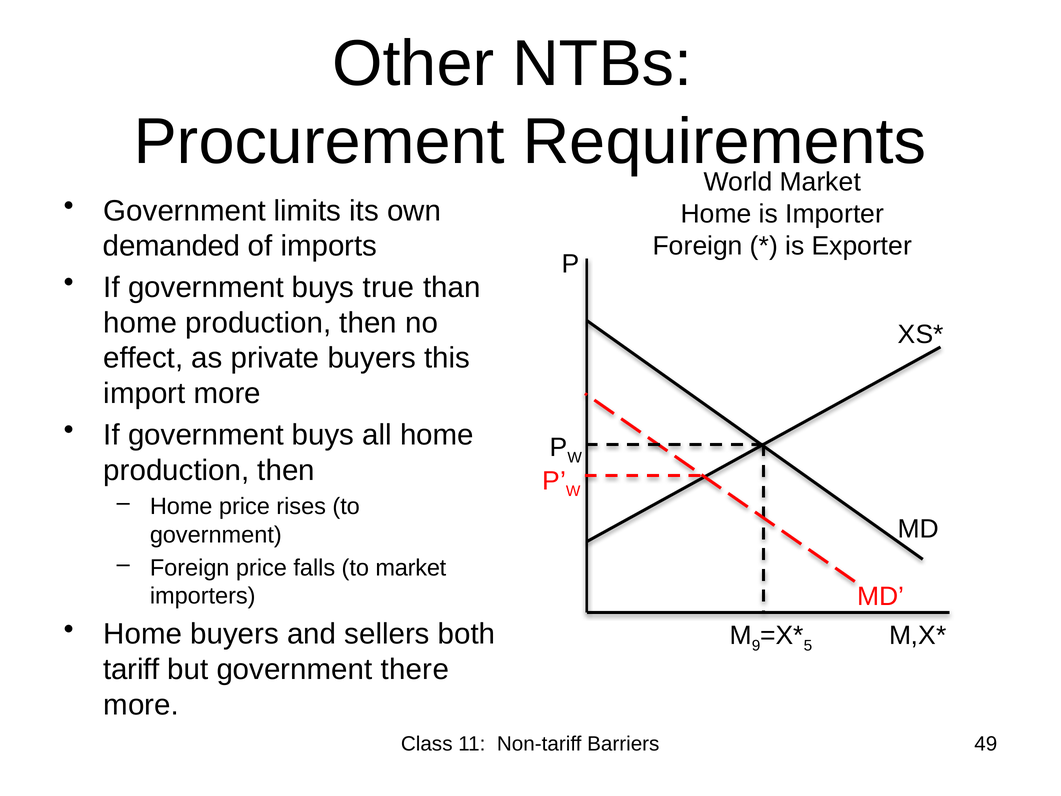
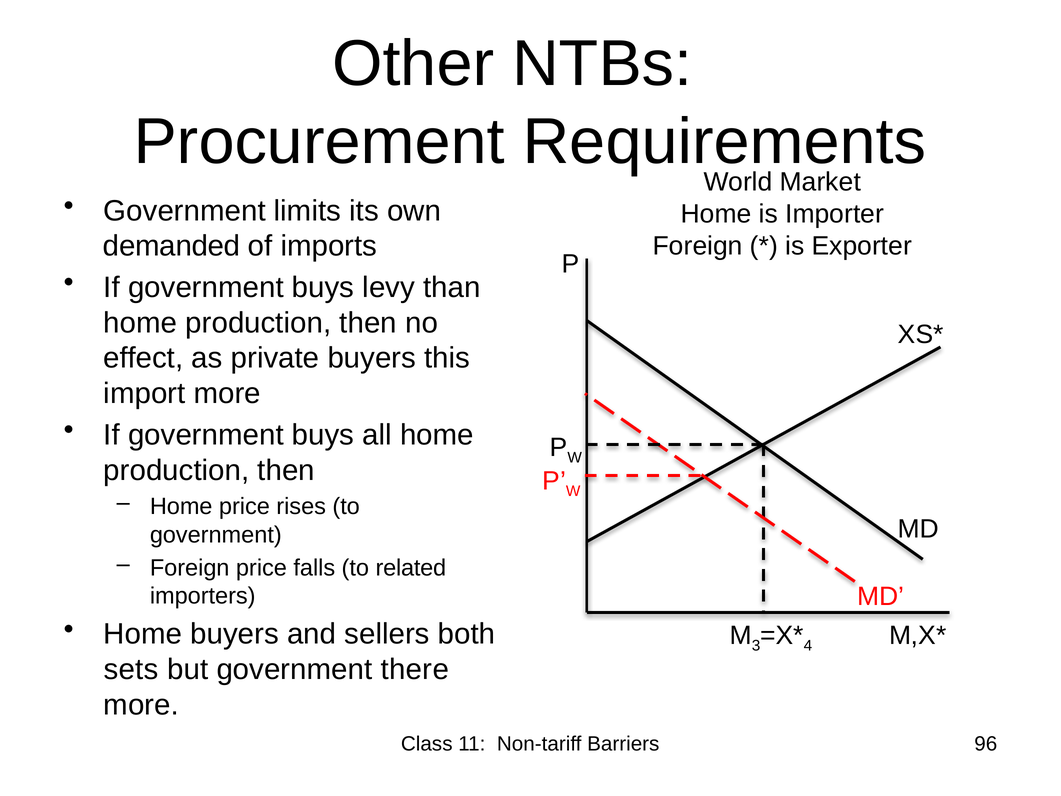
true: true -> levy
to market: market -> related
9: 9 -> 3
5: 5 -> 4
tariff: tariff -> sets
49: 49 -> 96
